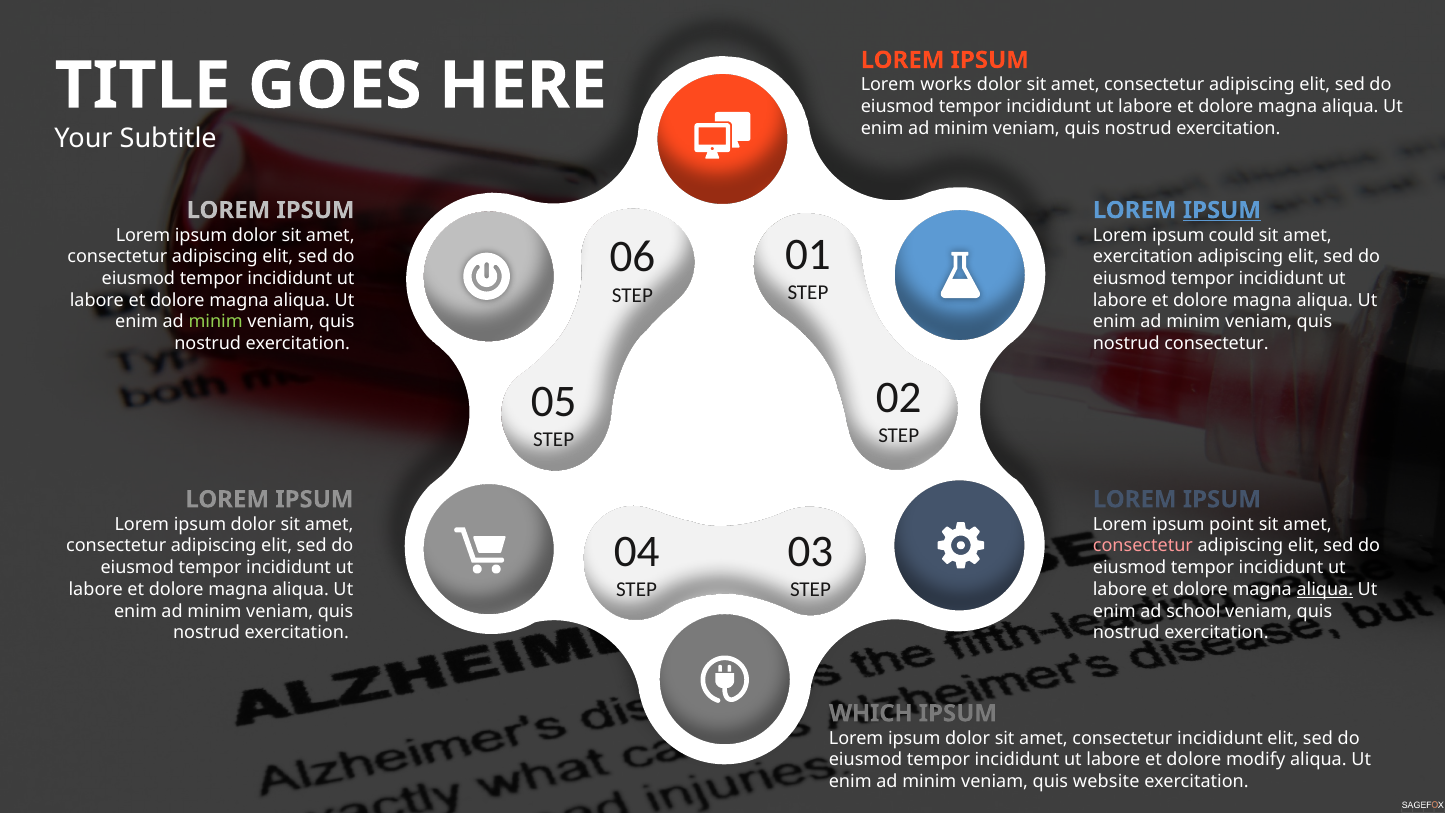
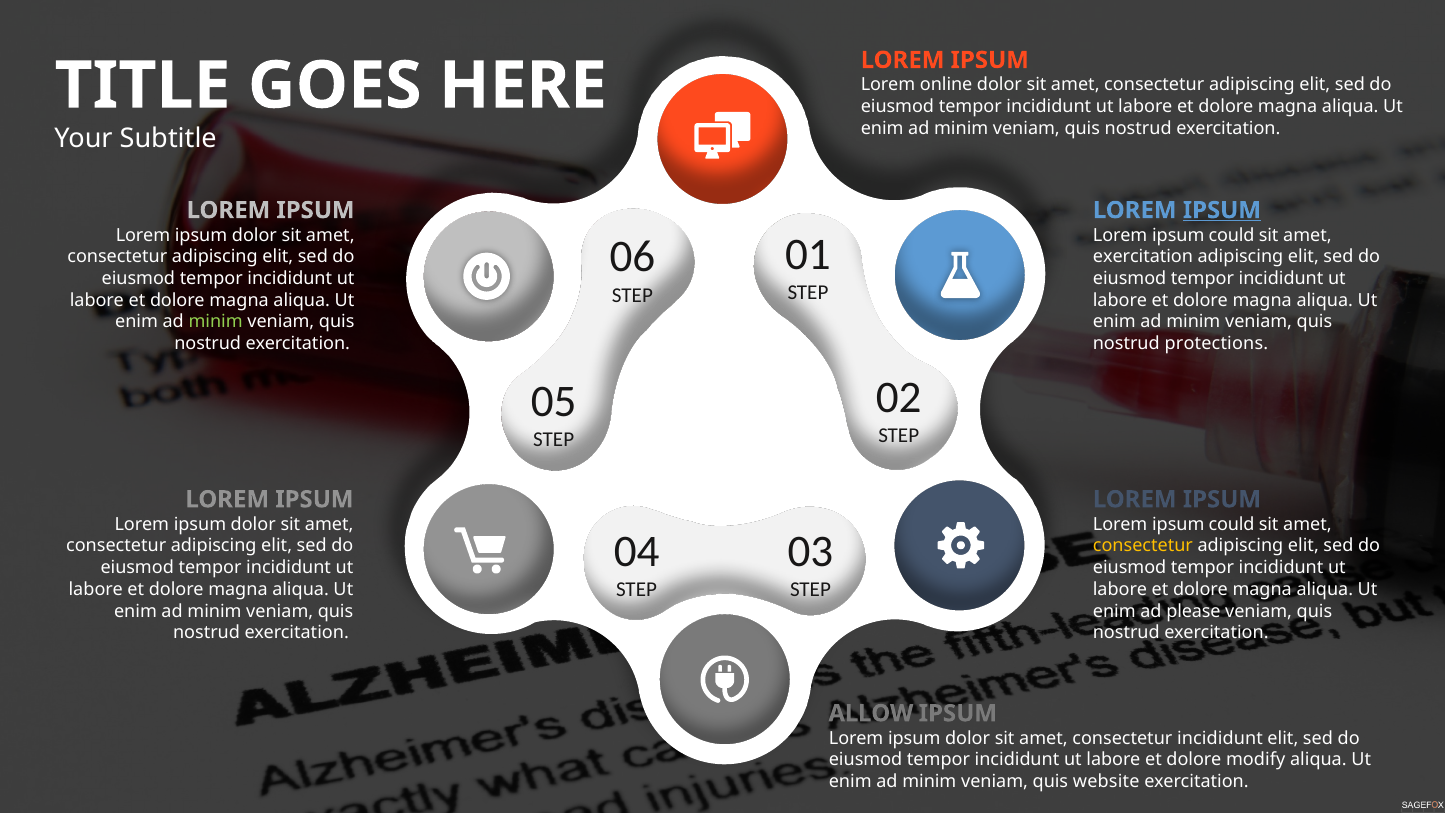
works: works -> online
nostrud consectetur: consectetur -> protections
point at (1231, 524): point -> could
consectetur at (1143, 546) colour: pink -> yellow
aliqua at (1325, 589) underline: present -> none
school: school -> please
WHICH: WHICH -> ALLOW
